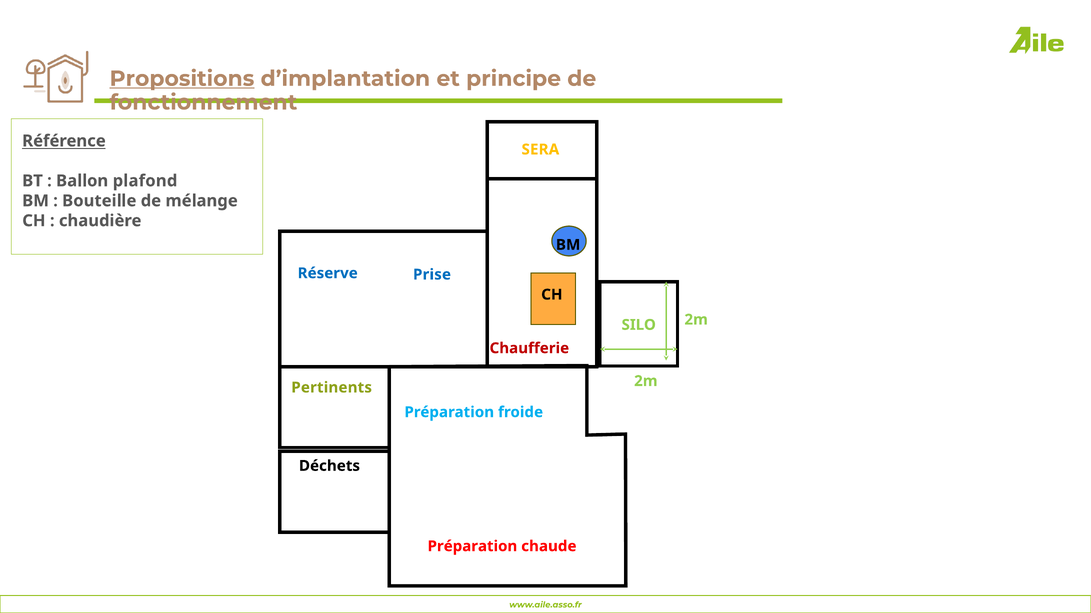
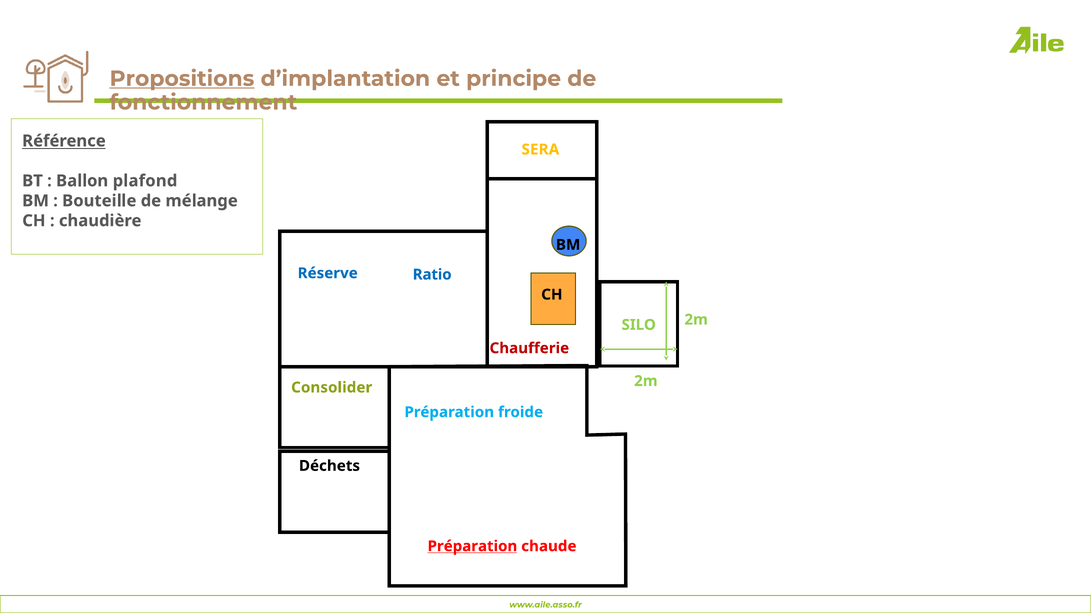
Prise: Prise -> Ratio
Pertinents: Pertinents -> Consolider
Préparation at (472, 547) underline: none -> present
